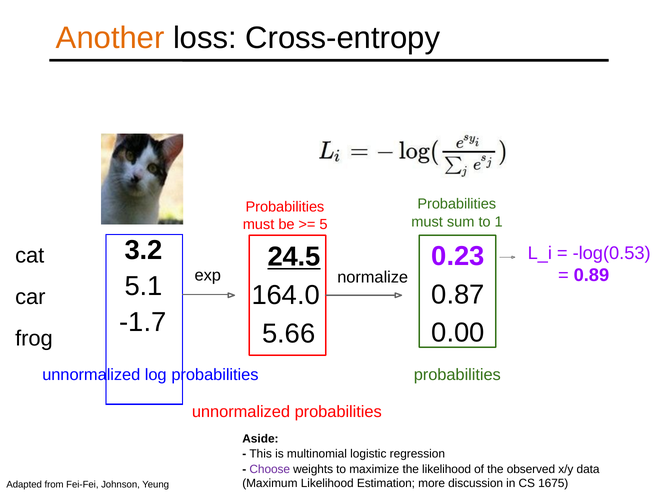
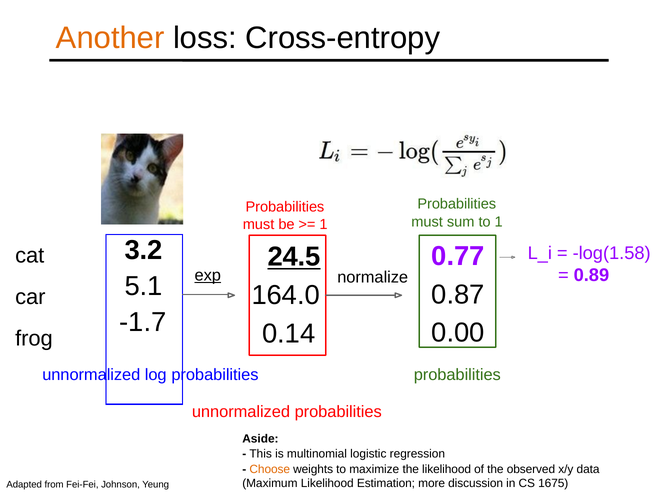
5 at (324, 225): 5 -> 1
0.23: 0.23 -> 0.77
log(0.53: log(0.53 -> log(1.58
exp underline: none -> present
5.66: 5.66 -> 0.14
Choose colour: purple -> orange
